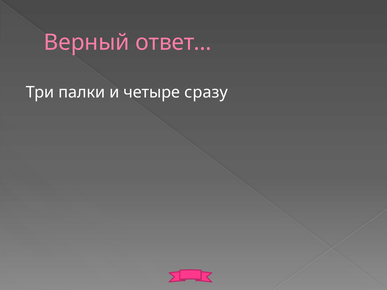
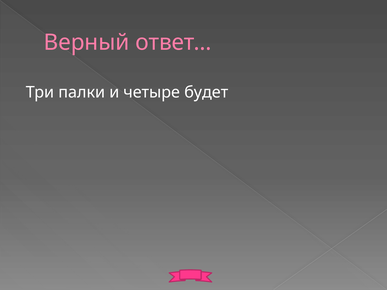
сразу: сразу -> будет
